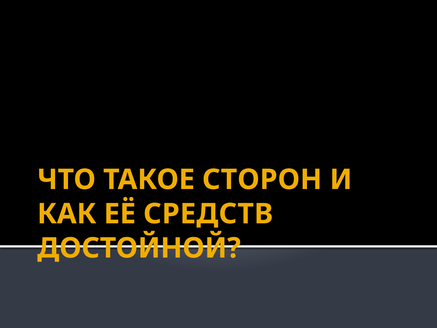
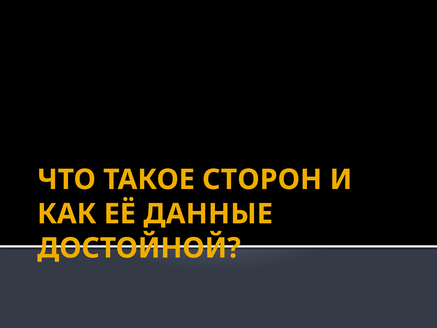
СРЕДСТВ: СРЕДСТВ -> ДАННЫЕ
